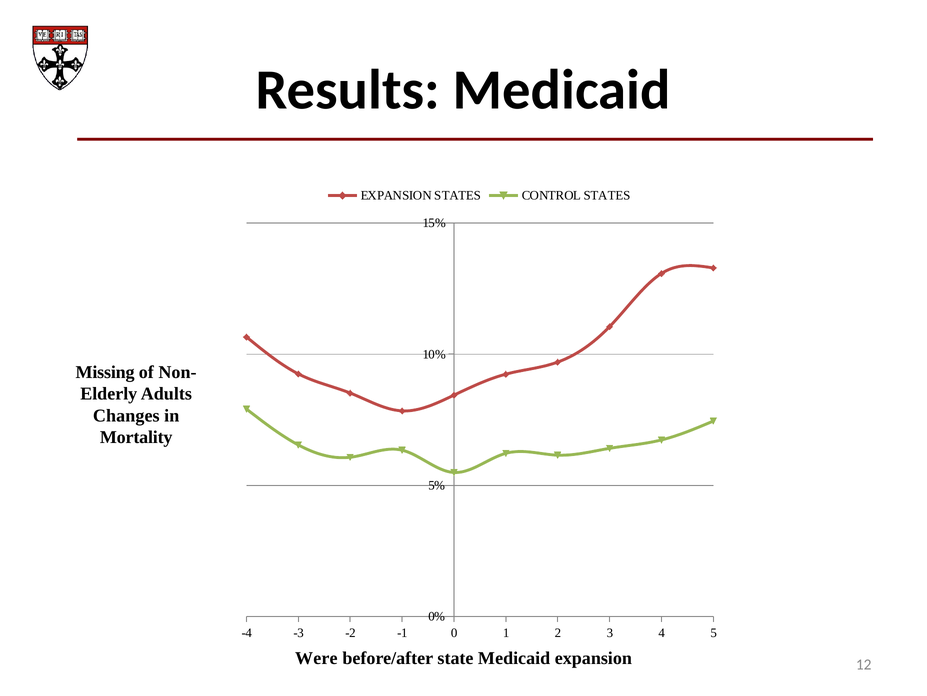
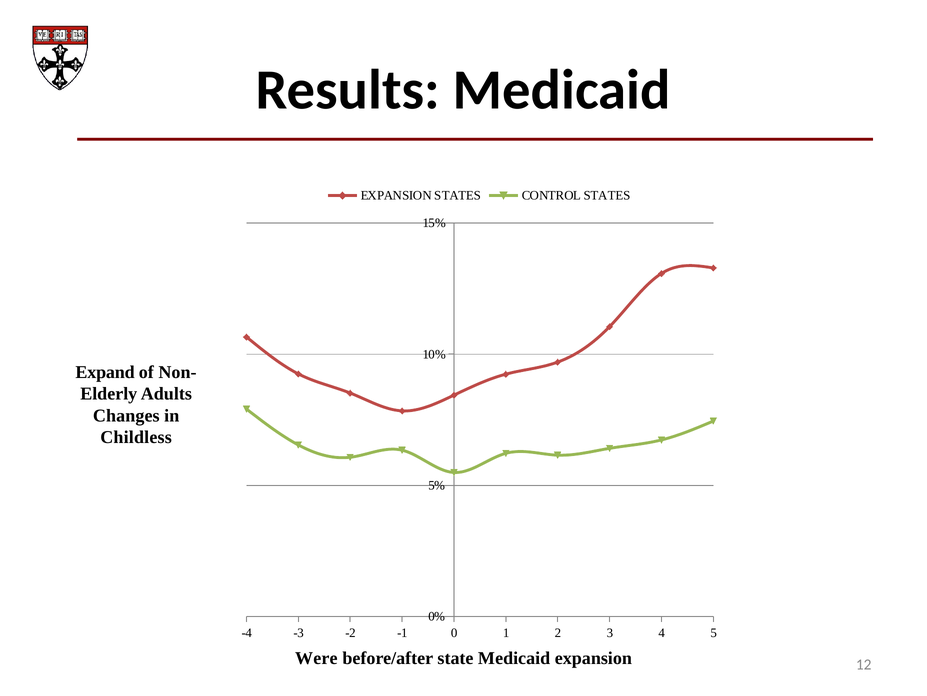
Missing: Missing -> Expand
Mortality: Mortality -> Childless
